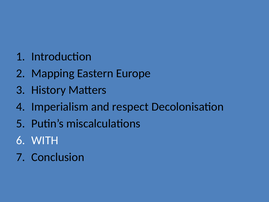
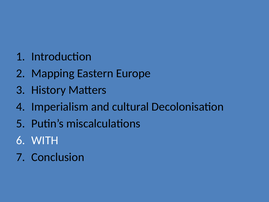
respect: respect -> cultural
